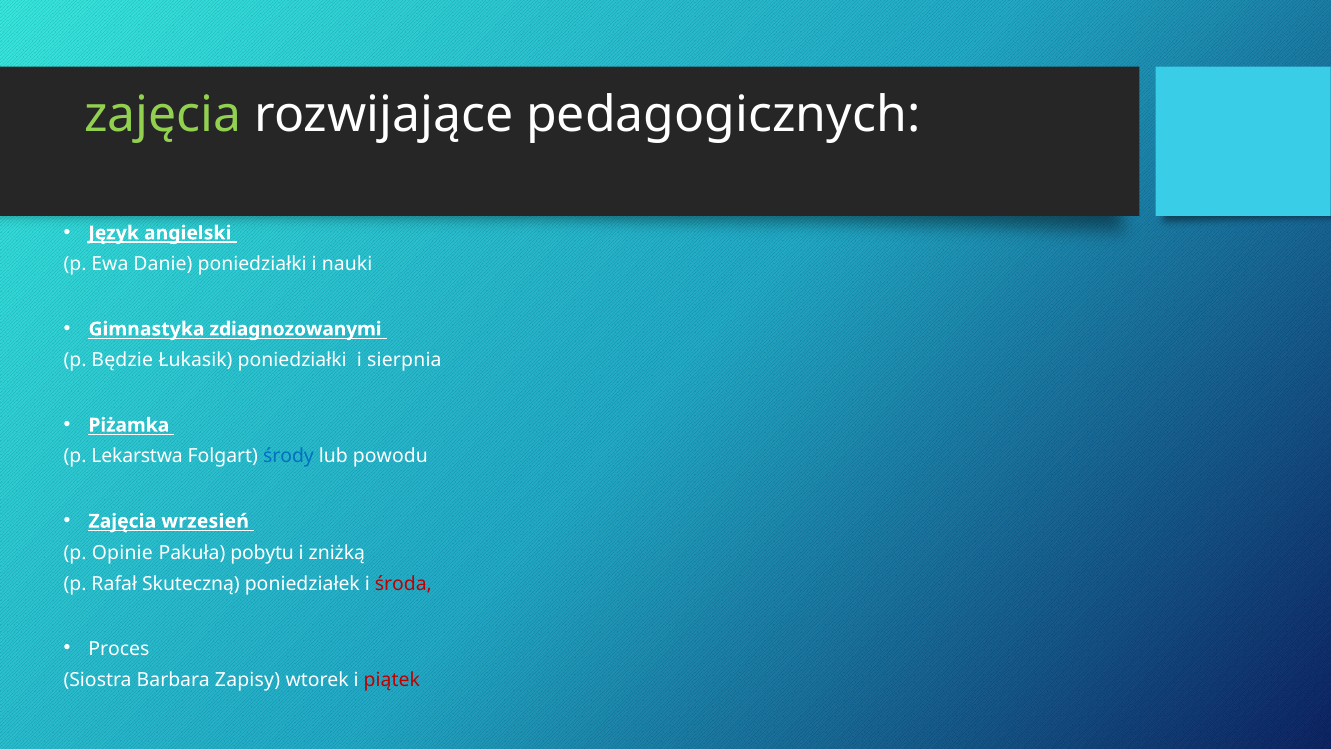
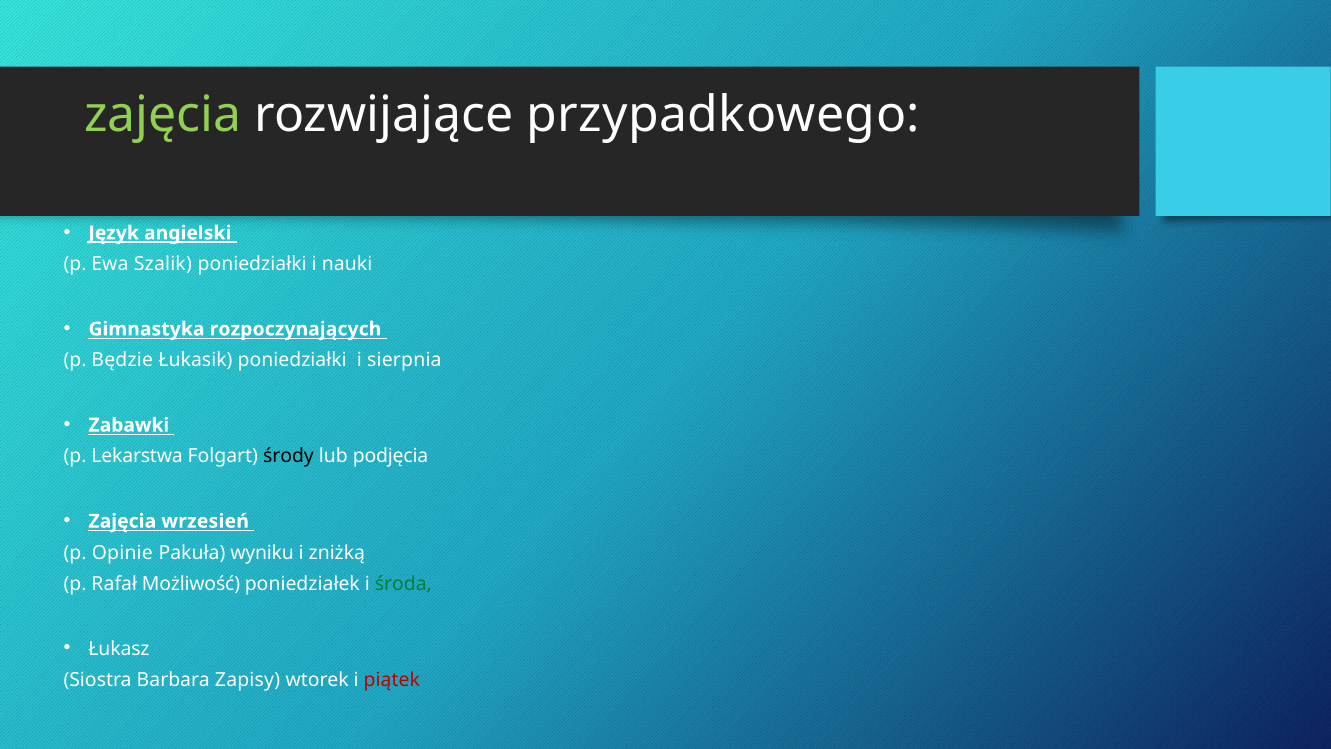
pedagogicznych: pedagogicznych -> przypadkowego
Danie: Danie -> Szalik
zdiagnozowanymi: zdiagnozowanymi -> rozpoczynających
Piżamka: Piżamka -> Zabawki
środy colour: blue -> black
powodu: powodu -> podjęcia
pobytu: pobytu -> wyniku
Skuteczną: Skuteczną -> Możliwość
środa colour: red -> green
Proces: Proces -> Łukasz
